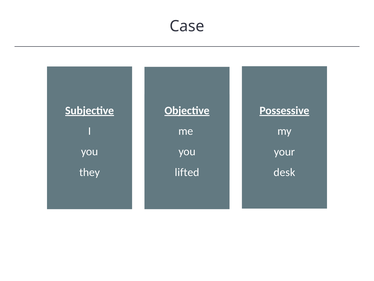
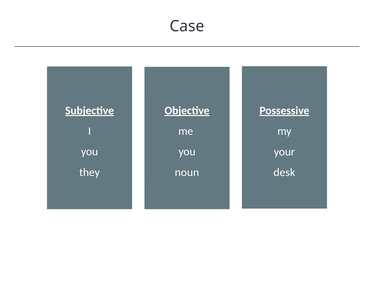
lifted: lifted -> noun
